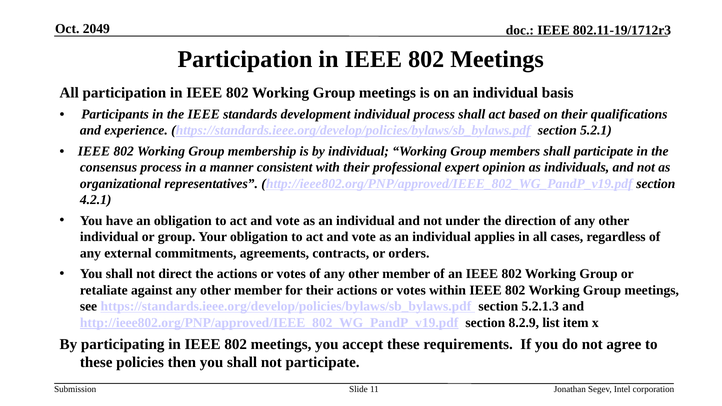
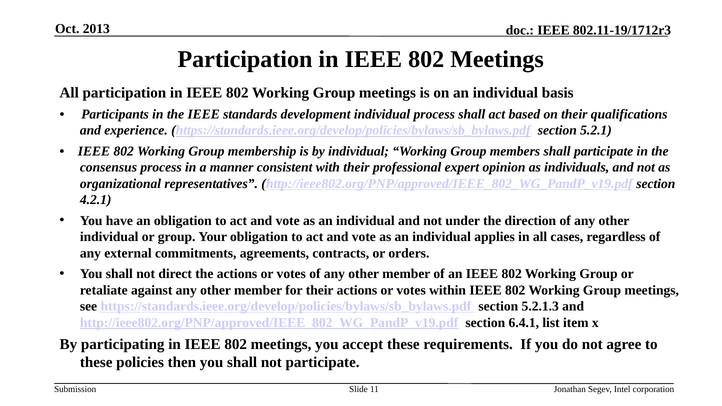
2049: 2049 -> 2013
8.2.9: 8.2.9 -> 6.4.1
